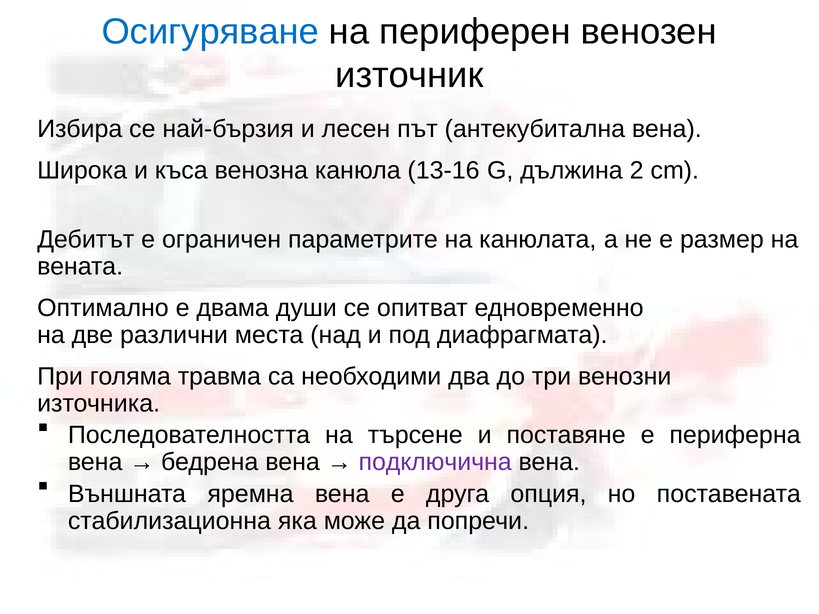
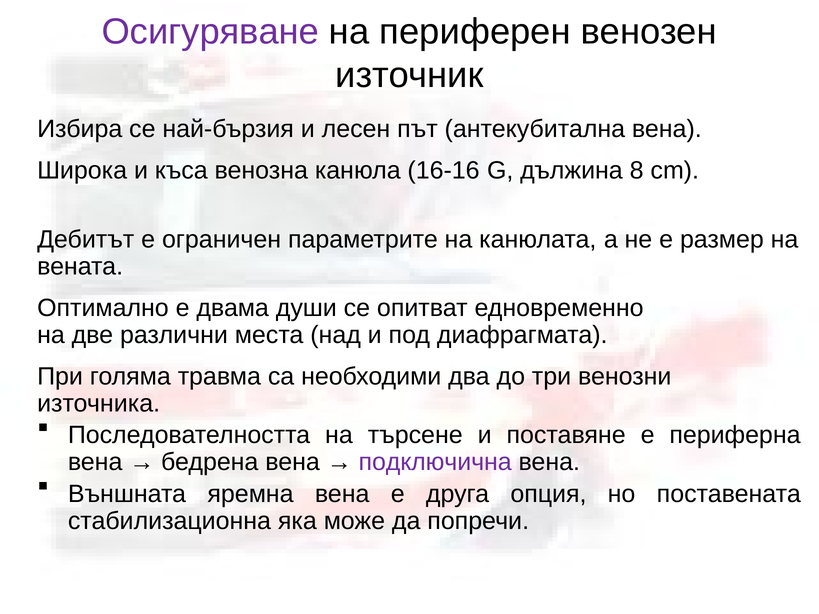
Осигуряване colour: blue -> purple
13-16: 13-16 -> 16-16
2: 2 -> 8
